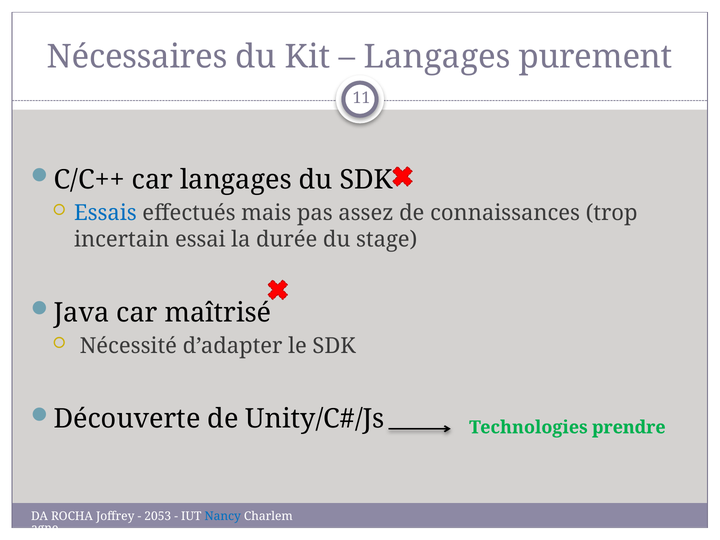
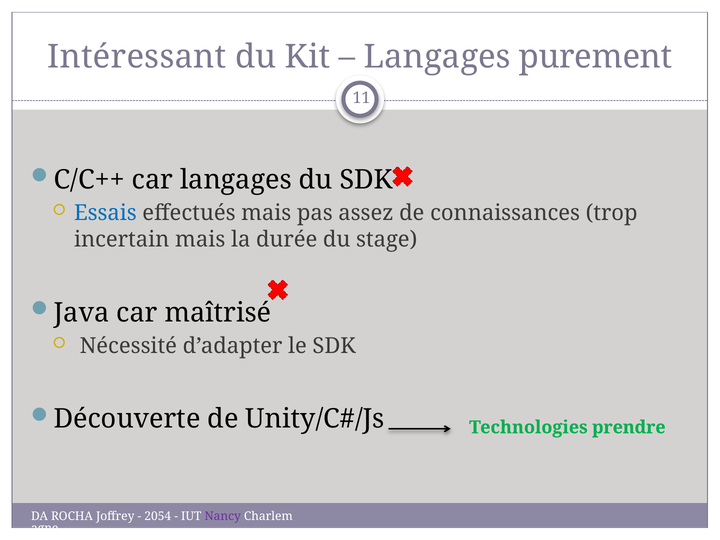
Nécessaires: Nécessaires -> Intéressant
incertain essai: essai -> mais
2053: 2053 -> 2054
Nancy colour: blue -> purple
